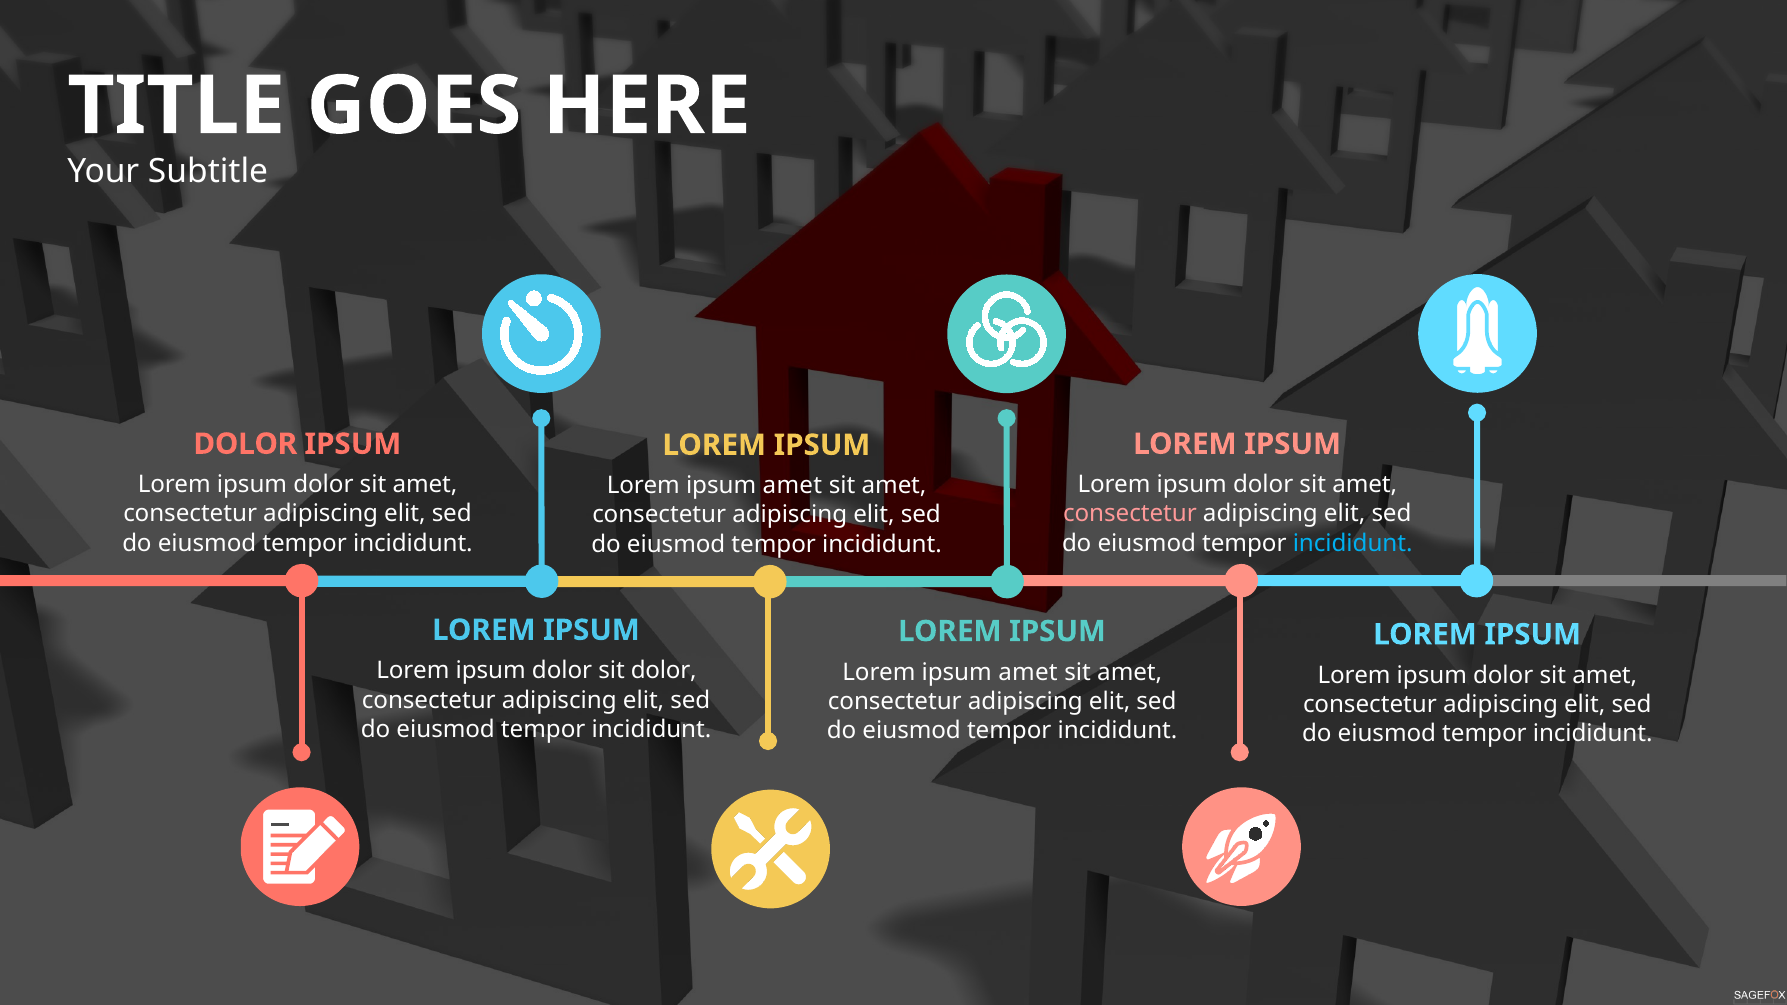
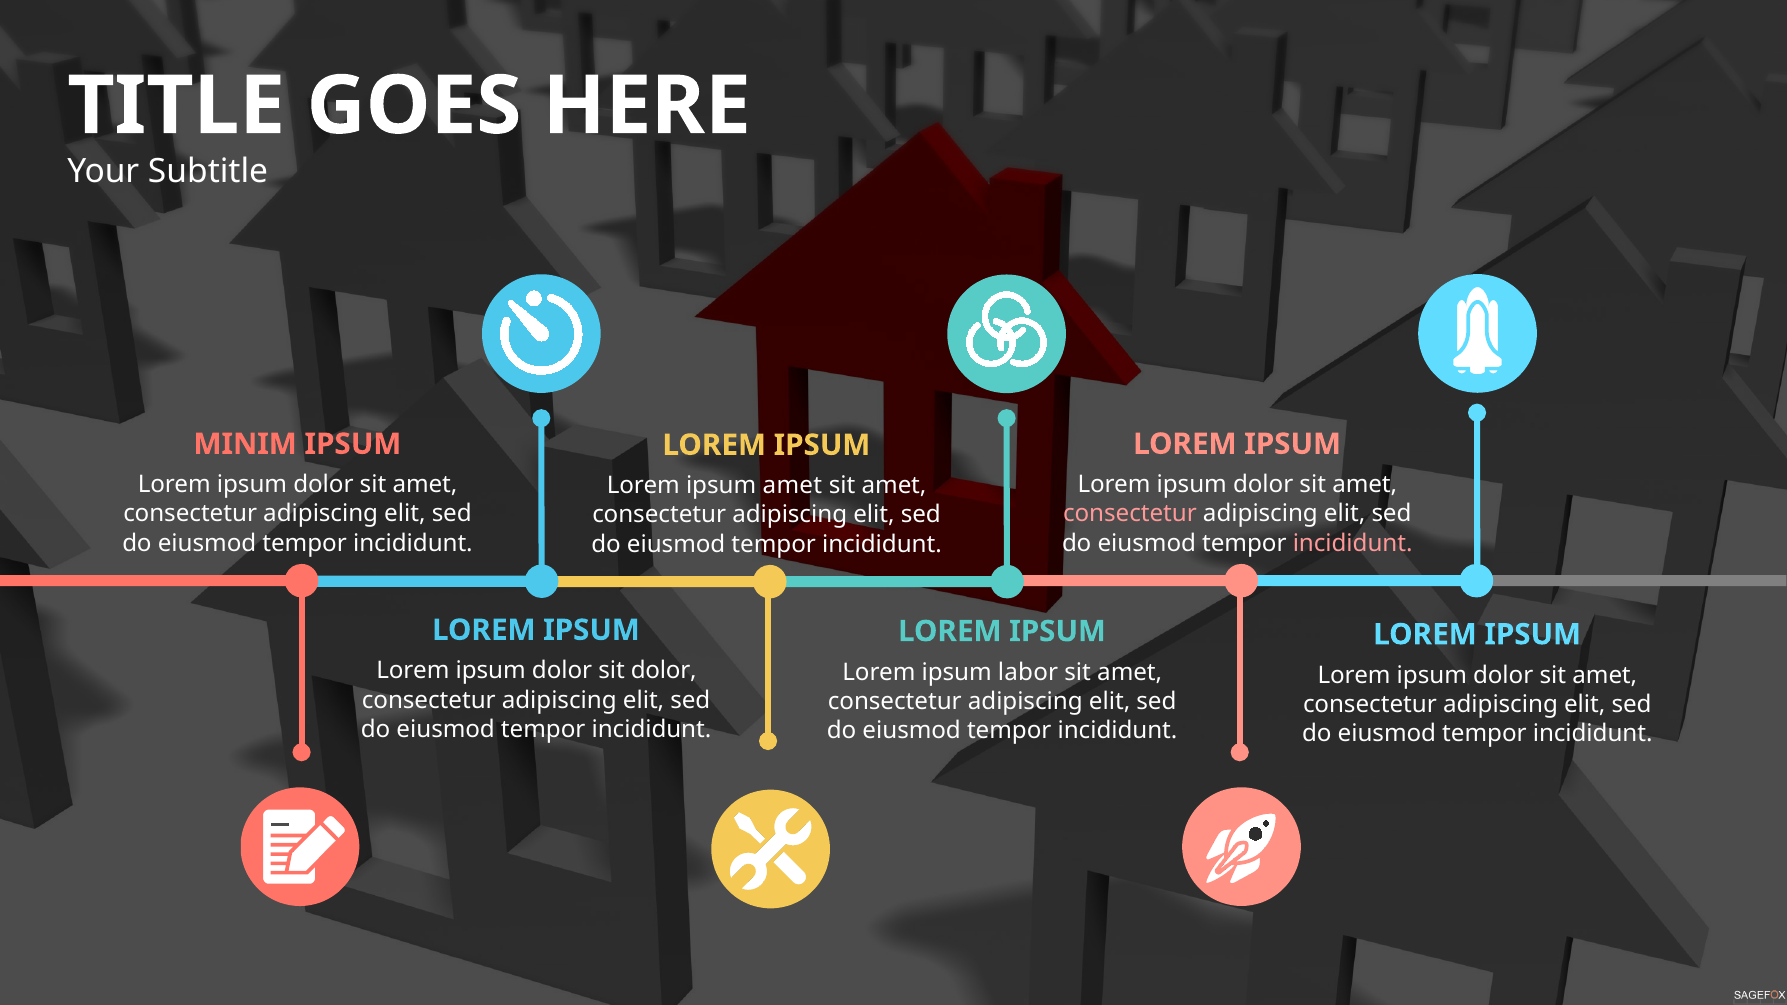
DOLOR at (245, 444): DOLOR -> MINIM
incididunt at (1353, 543) colour: light blue -> pink
amet at (1028, 672): amet -> labor
